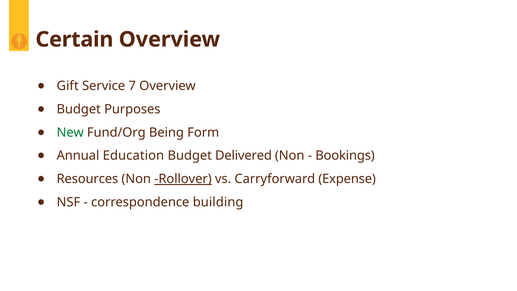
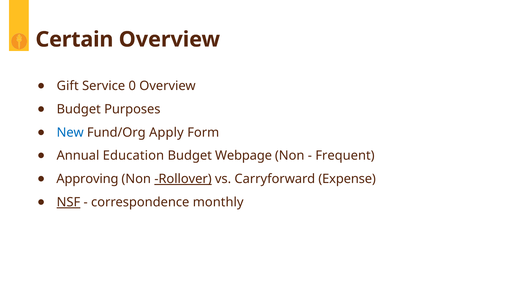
7: 7 -> 0
New colour: green -> blue
Being: Being -> Apply
Delivered: Delivered -> Webpage
Bookings: Bookings -> Frequent
Resources: Resources -> Approving
NSF underline: none -> present
building: building -> monthly
